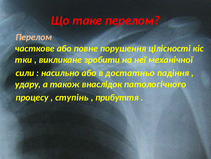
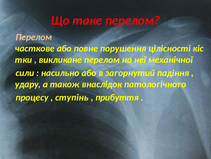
викликане зробити: зробити -> перелом
достатньо: достатньо -> загорнутий
